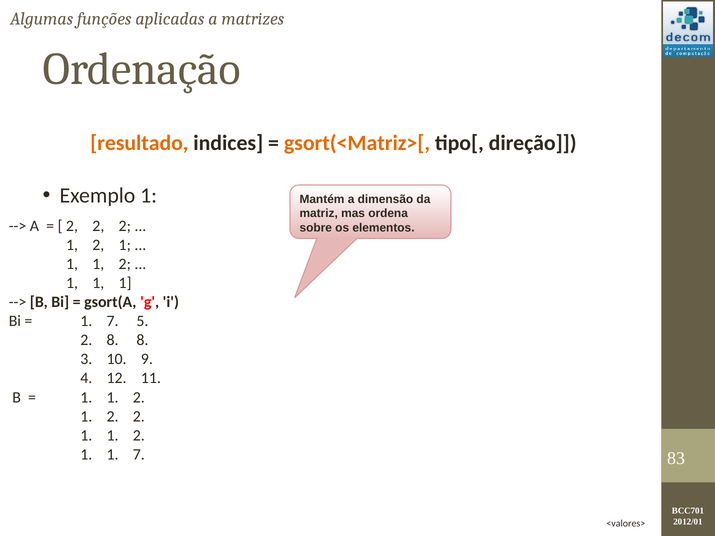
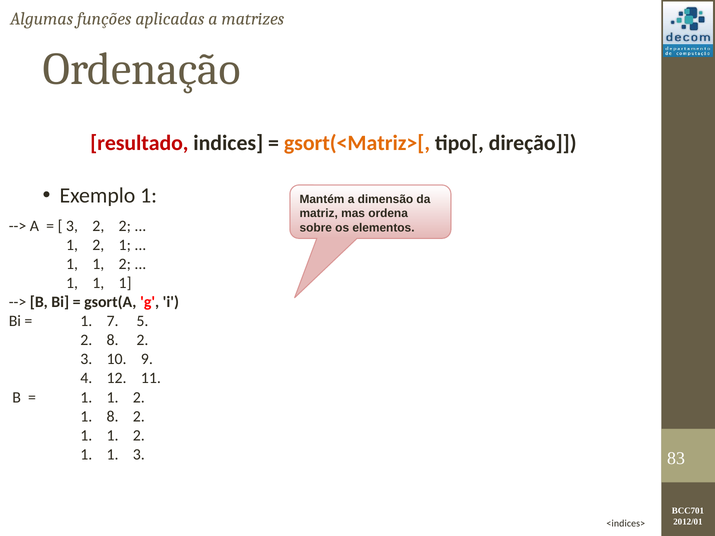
resultado colour: orange -> red
2 at (72, 226): 2 -> 3
2 8 8: 8 -> 2
2 at (113, 417): 2 -> 8
1 1 7: 7 -> 3
<valores>: <valores> -> <indices>
